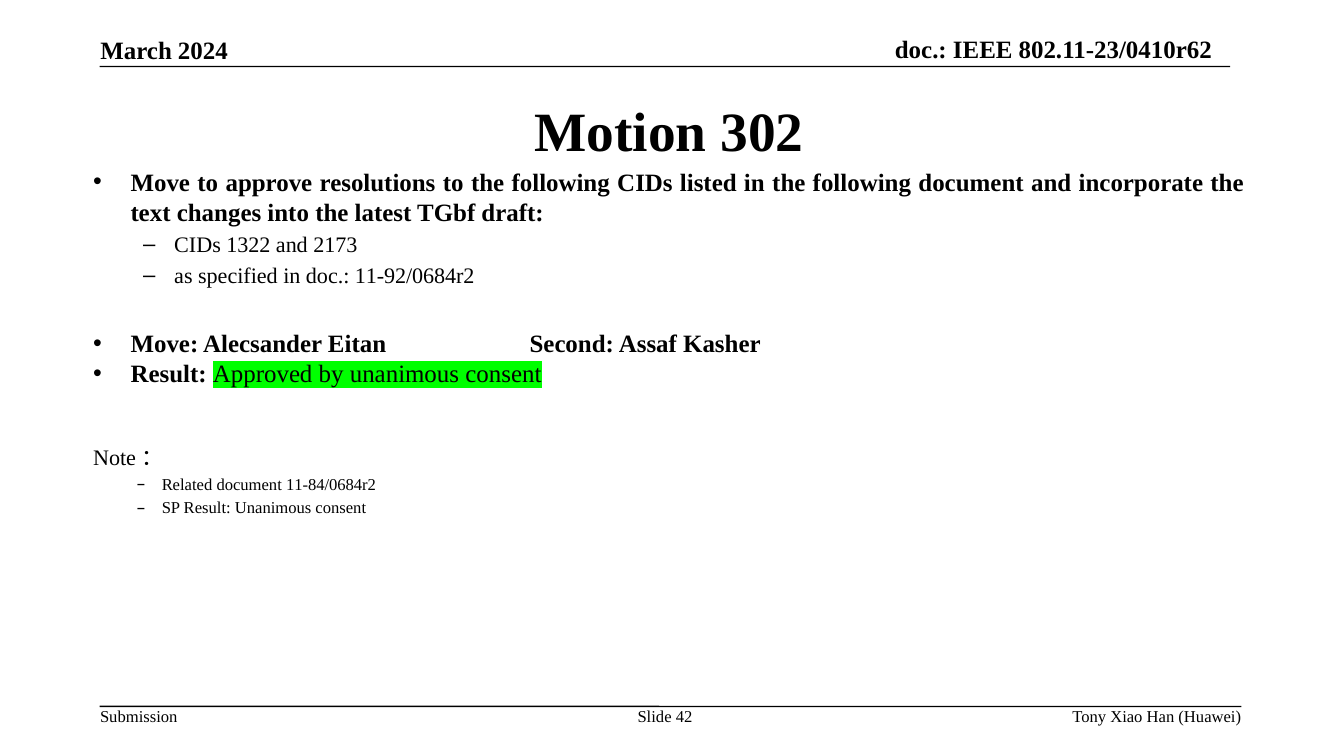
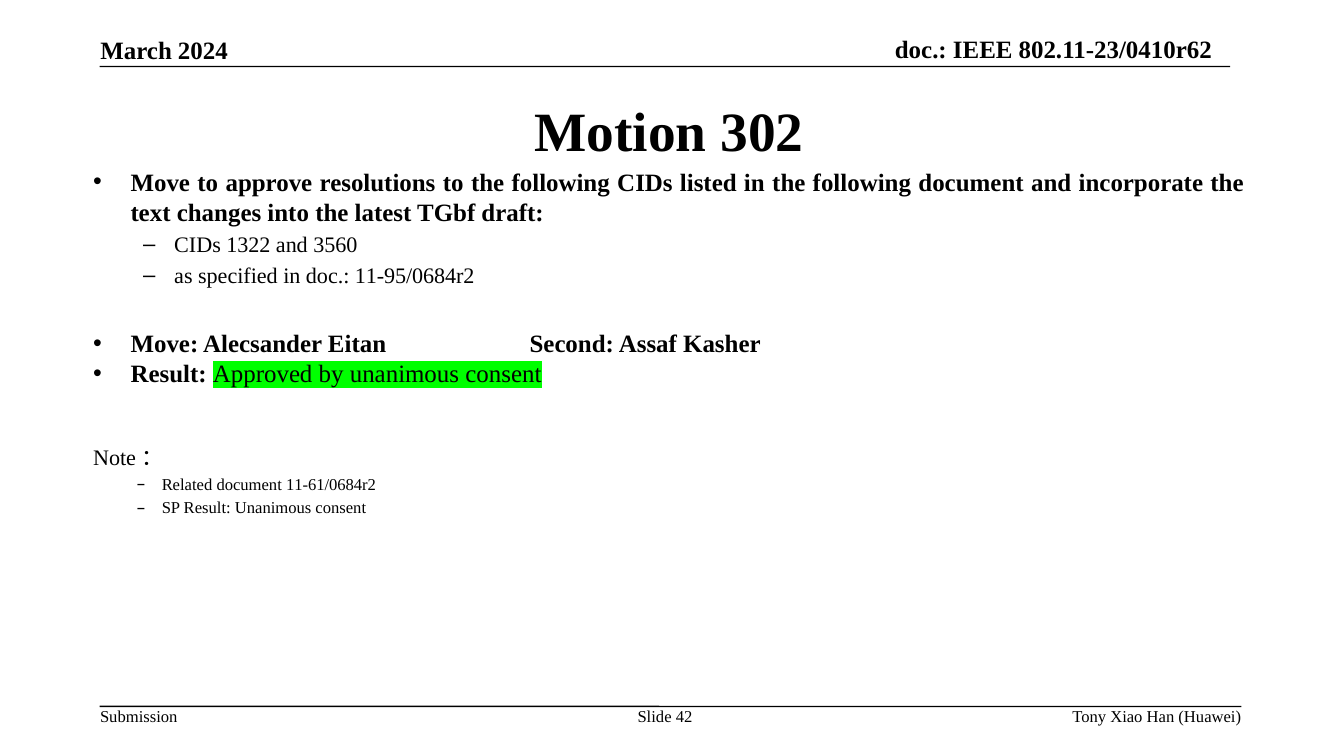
2173: 2173 -> 3560
11-92/0684r2: 11-92/0684r2 -> 11-95/0684r2
11-84/0684r2: 11-84/0684r2 -> 11-61/0684r2
